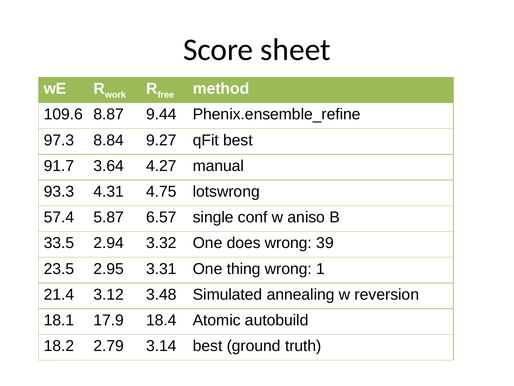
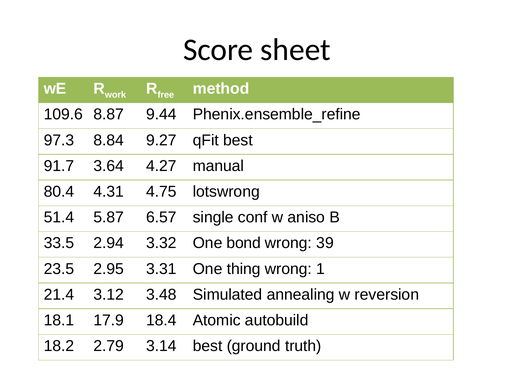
93.3: 93.3 -> 80.4
57.4: 57.4 -> 51.4
does: does -> bond
